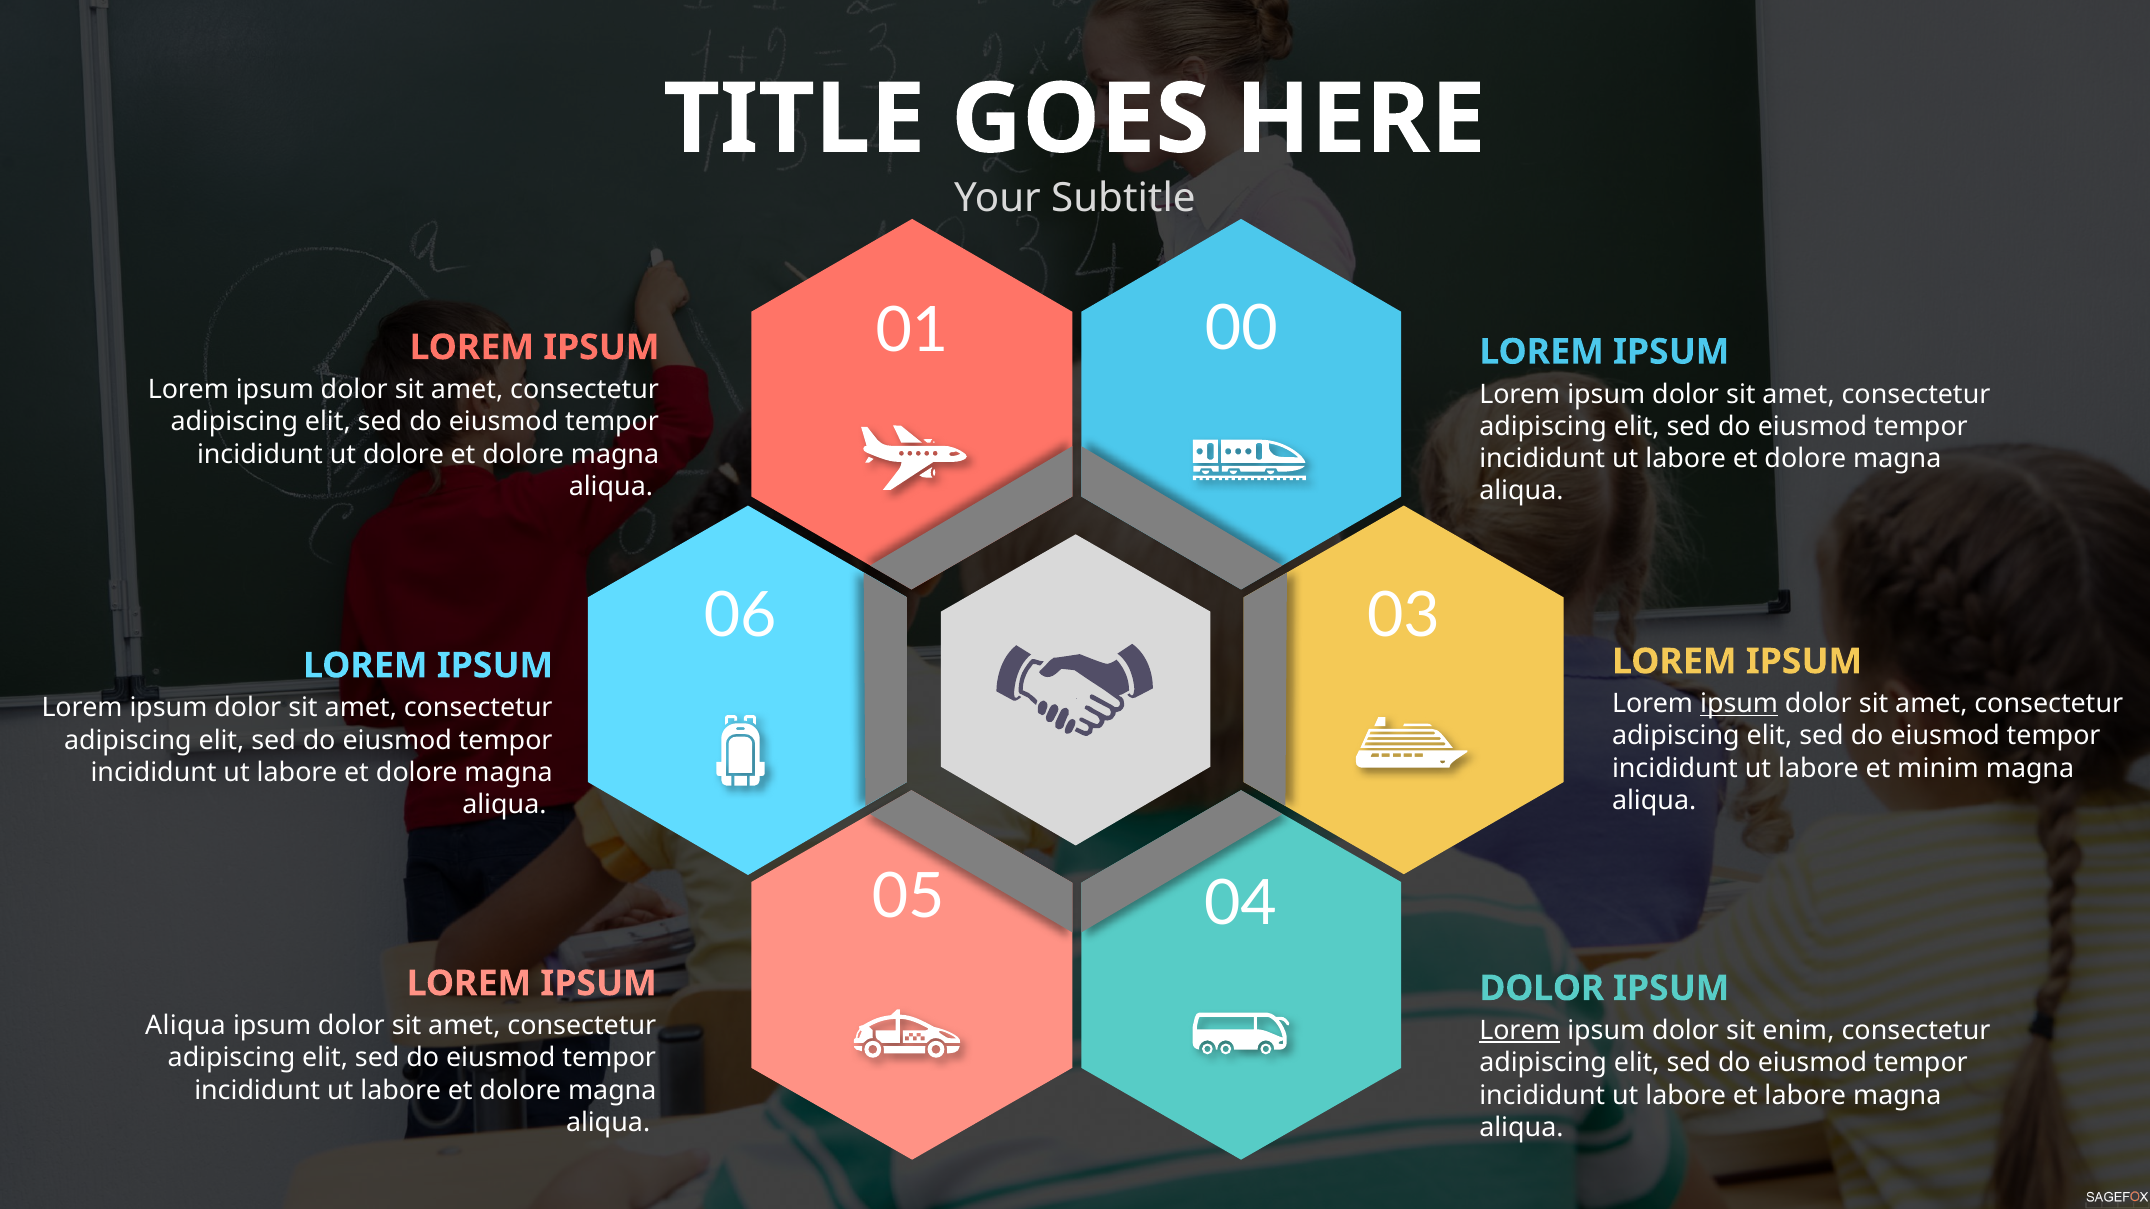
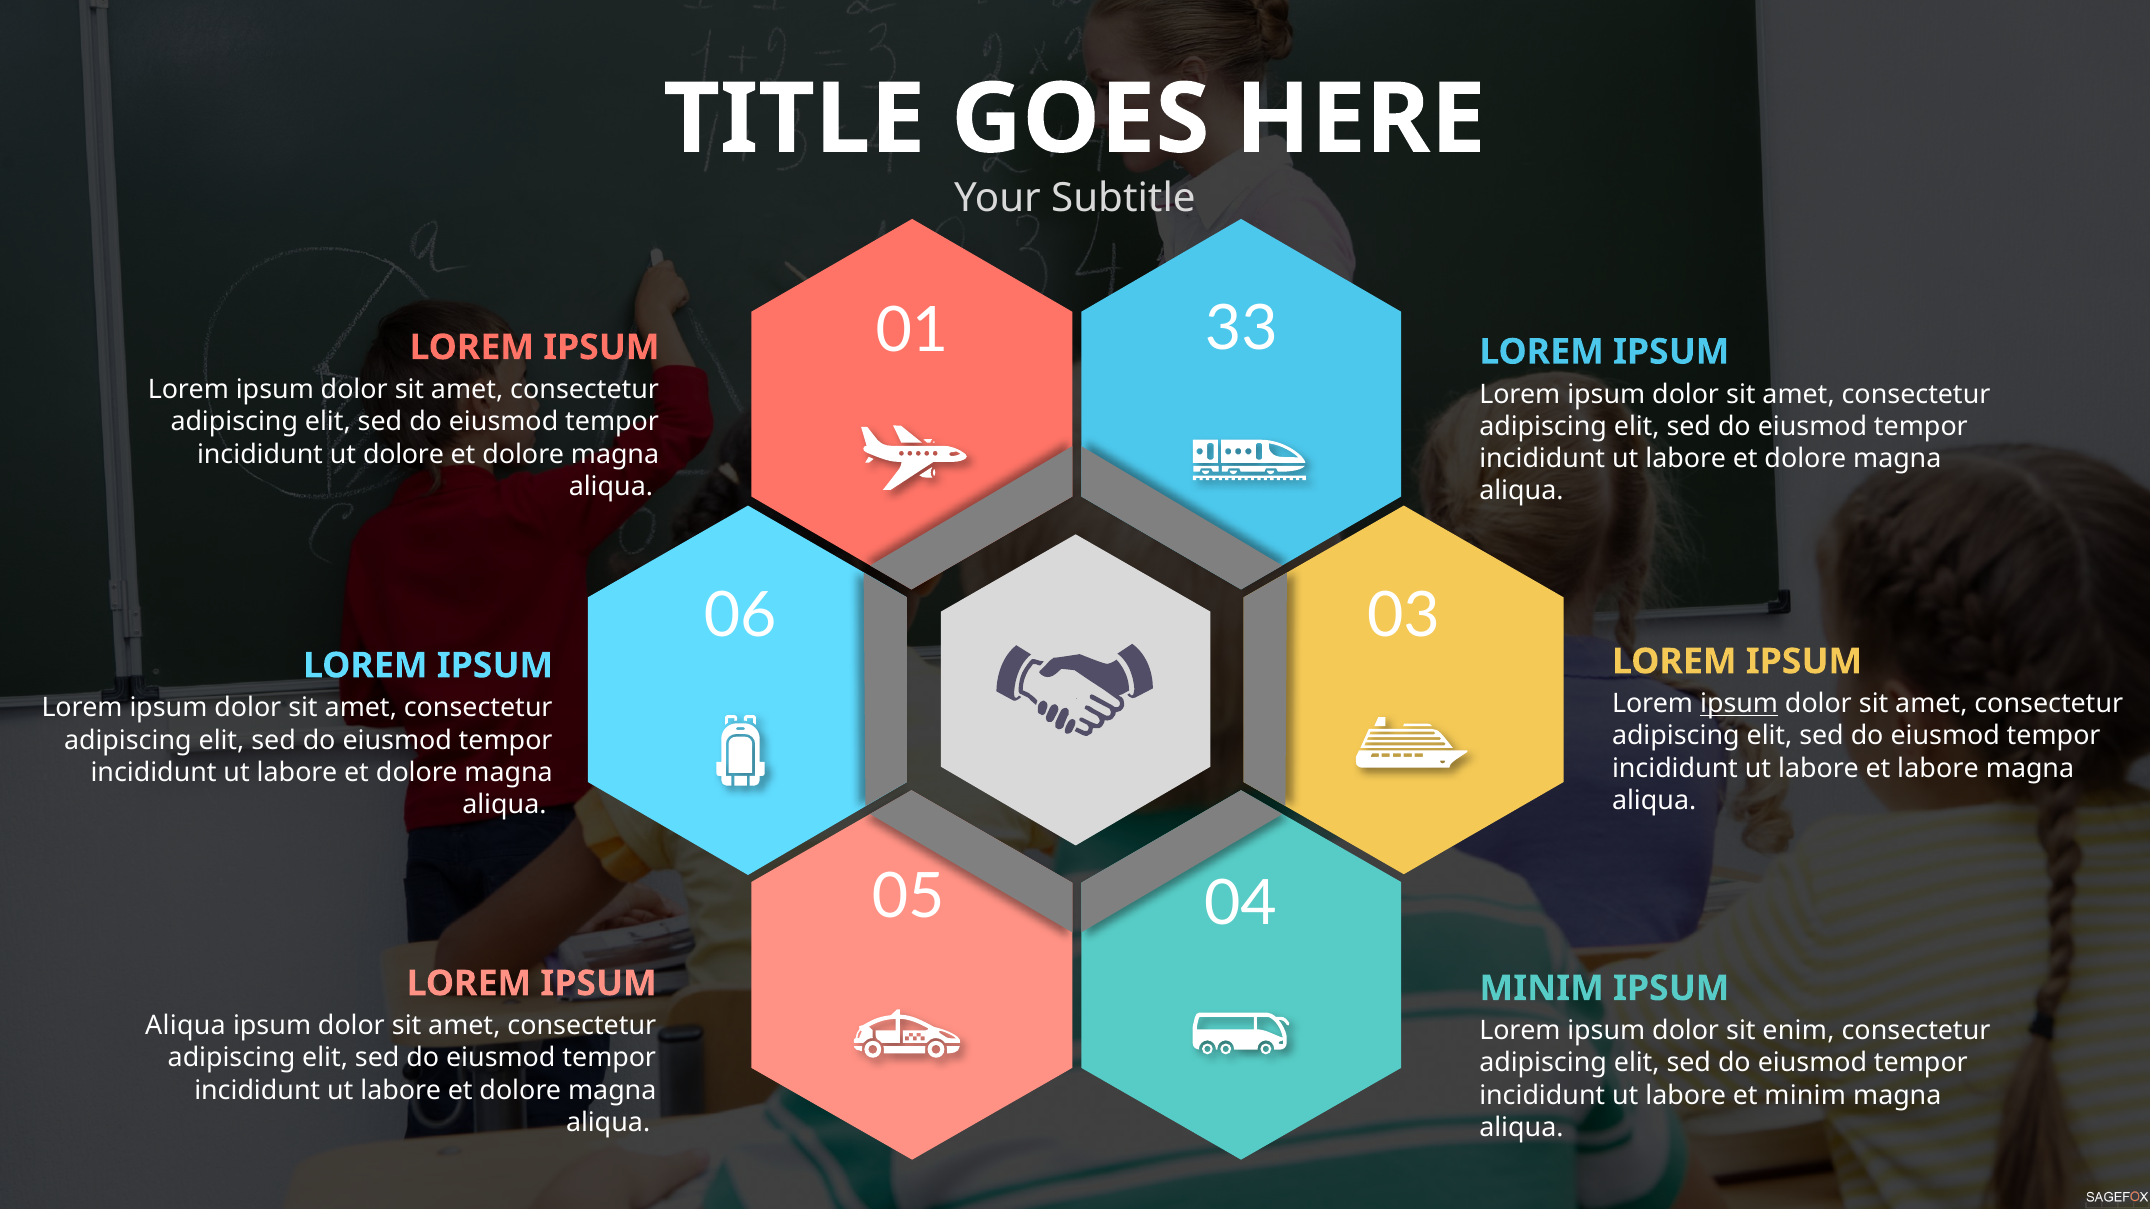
00: 00 -> 33
et minim: minim -> labore
DOLOR at (1542, 989): DOLOR -> MINIM
Lorem at (1520, 1031) underline: present -> none
et labore: labore -> minim
